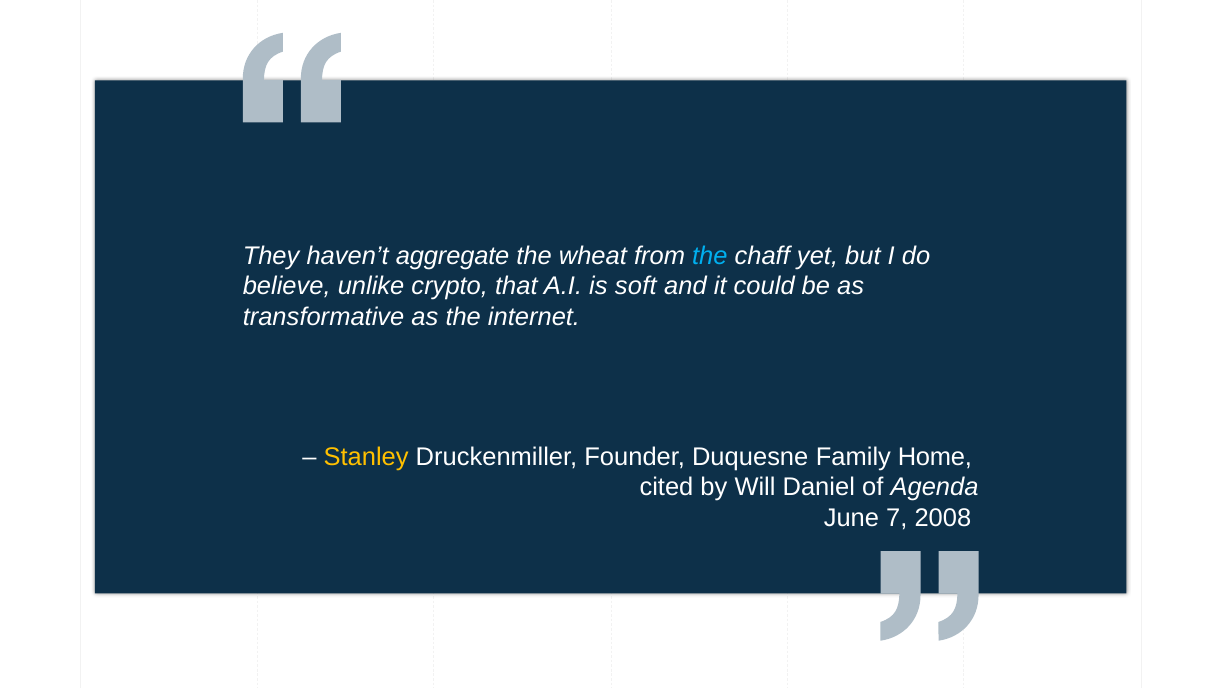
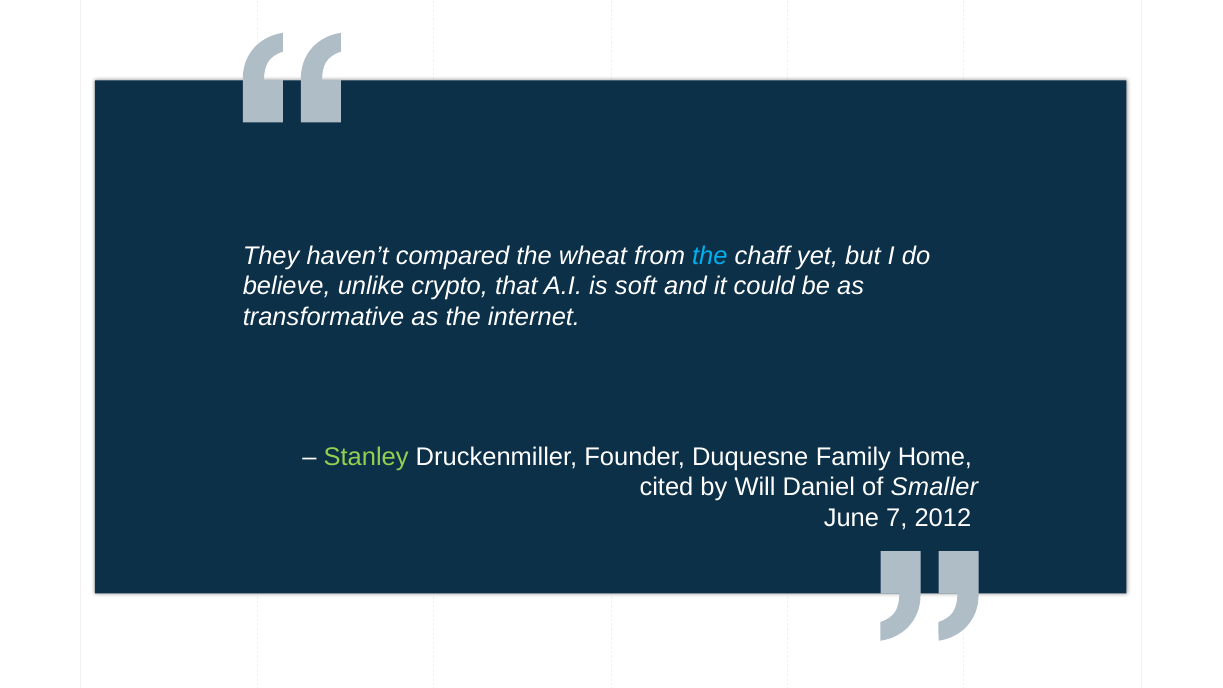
aggregate: aggregate -> compared
Stanley colour: yellow -> light green
Agenda: Agenda -> Smaller
2008: 2008 -> 2012
